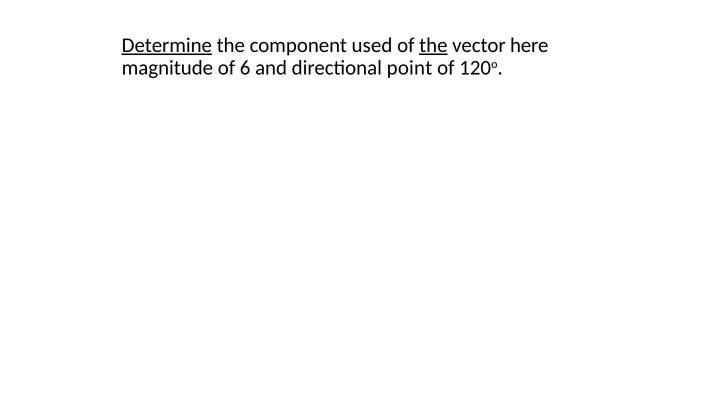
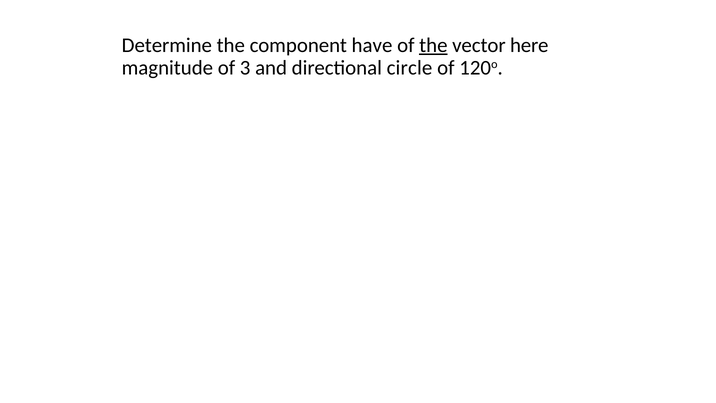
Determine underline: present -> none
used: used -> have
6: 6 -> 3
point: point -> circle
